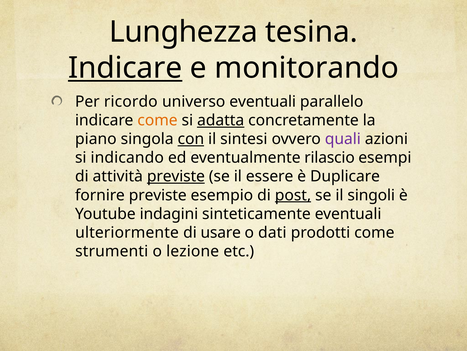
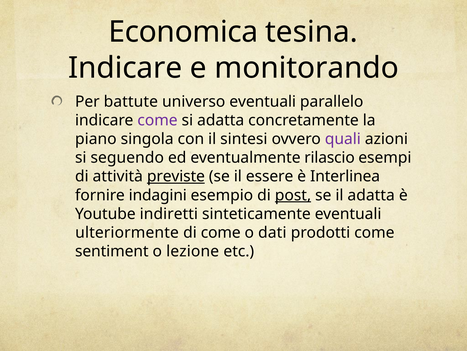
Lunghezza: Lunghezza -> Economica
Indicare at (125, 68) underline: present -> none
ricordo: ricordo -> battute
come at (157, 120) colour: orange -> purple
adatta at (221, 120) underline: present -> none
con underline: present -> none
indicando: indicando -> seguendo
Duplicare: Duplicare -> Interlinea
fornire previste: previste -> indagini
il singoli: singoli -> adatta
indagini: indagini -> indiretti
di usare: usare -> come
strumenti: strumenti -> sentiment
